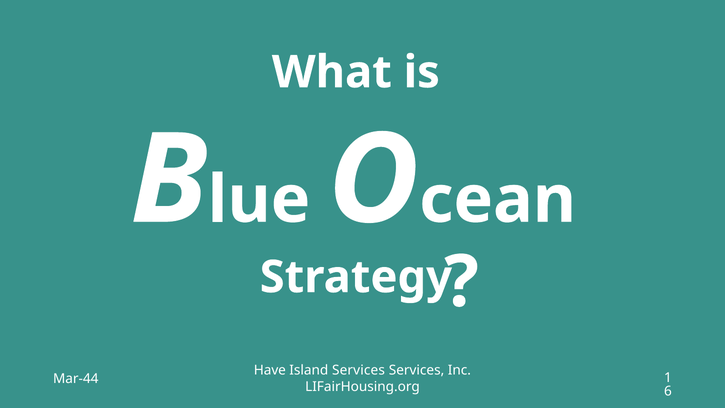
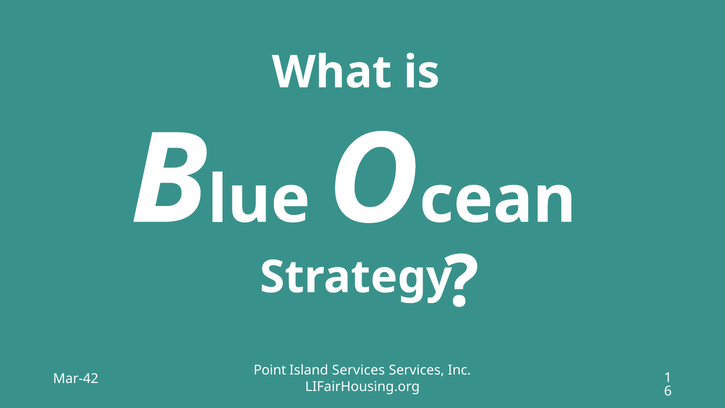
Have: Have -> Point
Mar-44: Mar-44 -> Mar-42
